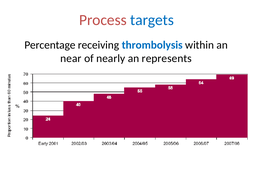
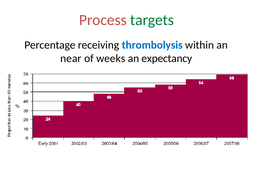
targets colour: blue -> green
nearly: nearly -> weeks
represents: represents -> expectancy
